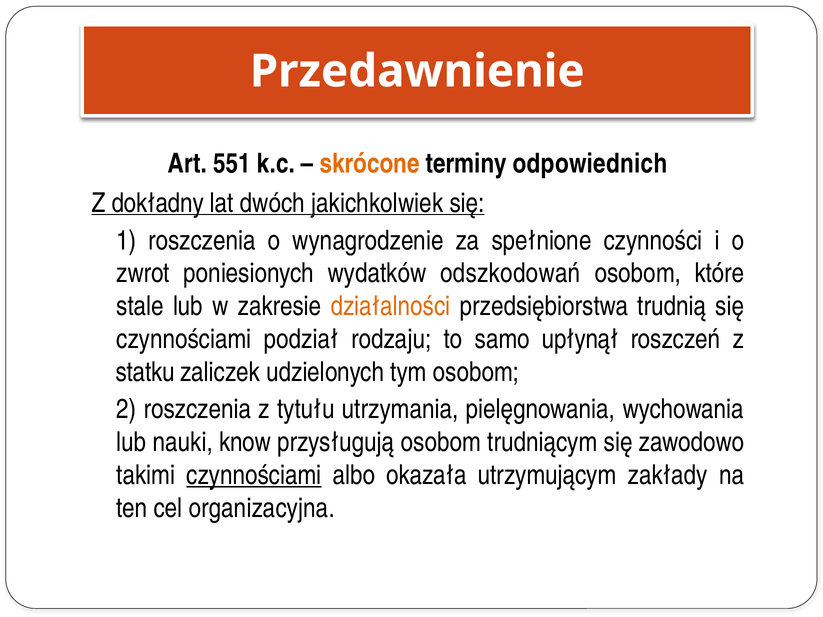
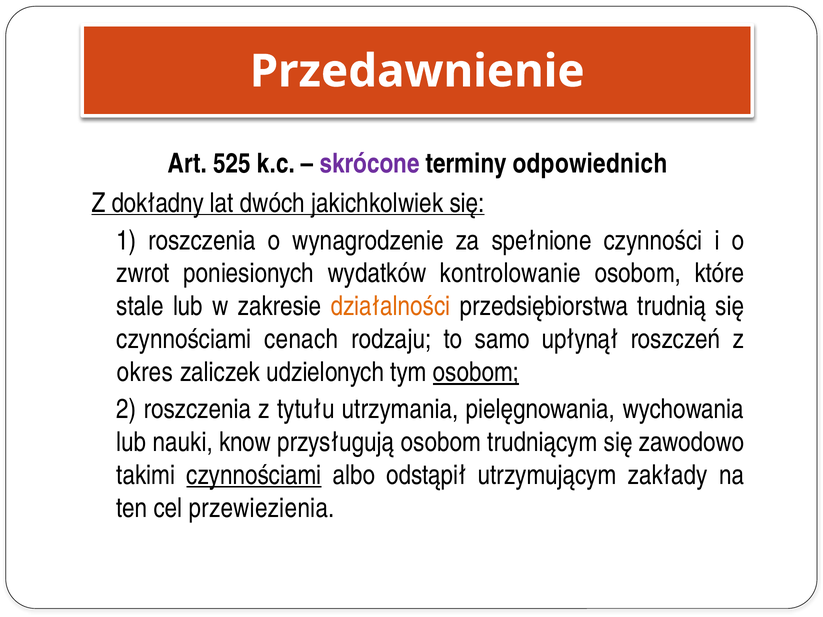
551: 551 -> 525
skrócone colour: orange -> purple
odszkodowań: odszkodowań -> kontrolowanie
podział: podział -> cenach
statku: statku -> okres
osobom at (476, 372) underline: none -> present
okazała: okazała -> odstąpił
organizacyjna: organizacyjna -> przewiezienia
